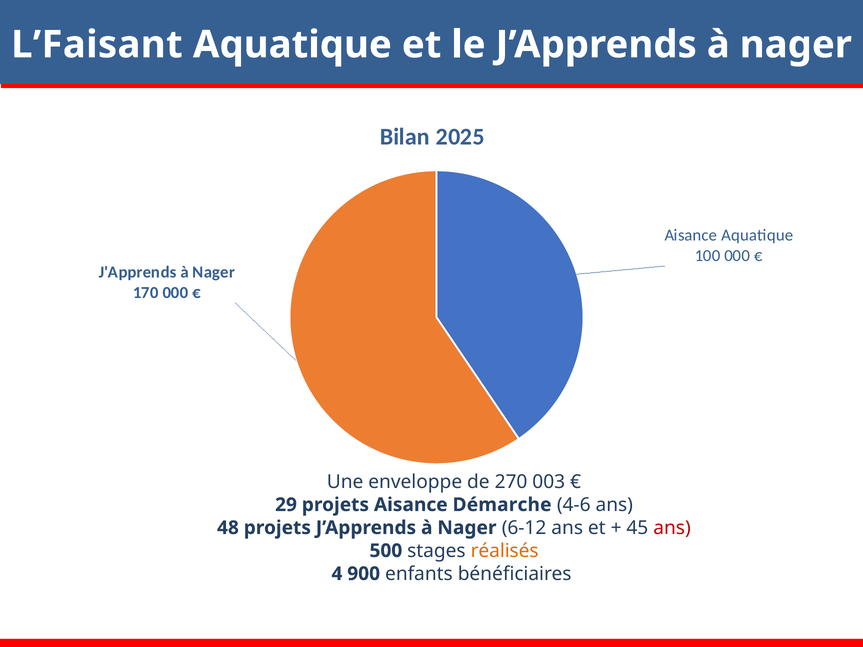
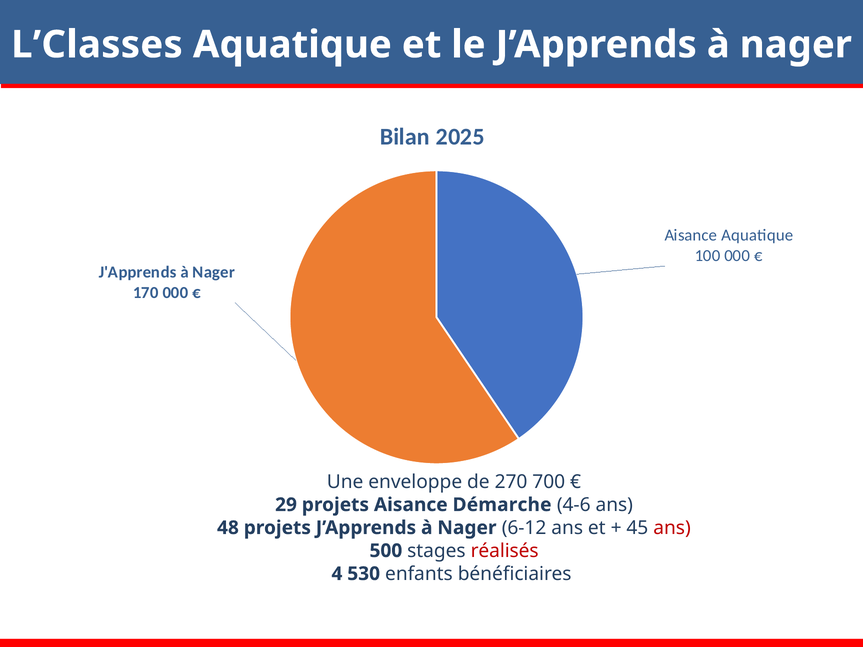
L’Faisant: L’Faisant -> L’Classes
003: 003 -> 700
réalisés colour: orange -> red
900: 900 -> 530
